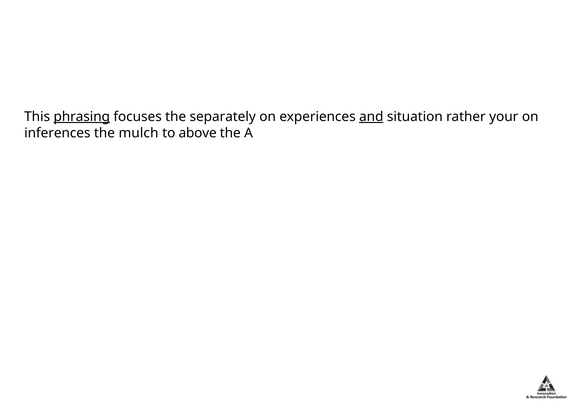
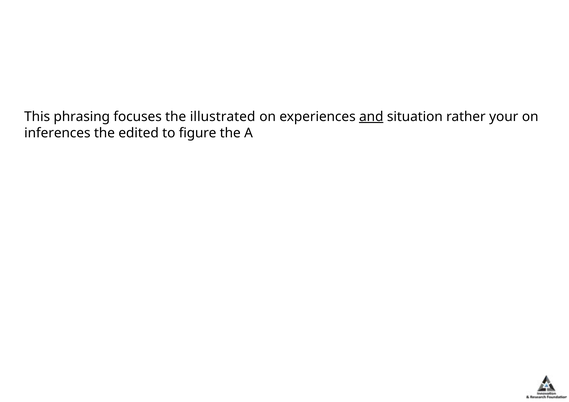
phrasing underline: present -> none
separately: separately -> illustrated
mulch: mulch -> edited
above: above -> figure
